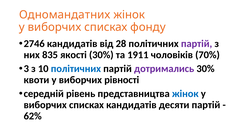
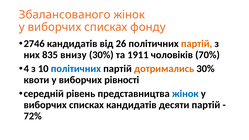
Одномандатних: Одномандатних -> Збалансованого
28: 28 -> 26
партій at (197, 44) colour: purple -> orange
якості: якості -> внизу
3: 3 -> 4
дотримались colour: purple -> orange
62%: 62% -> 72%
